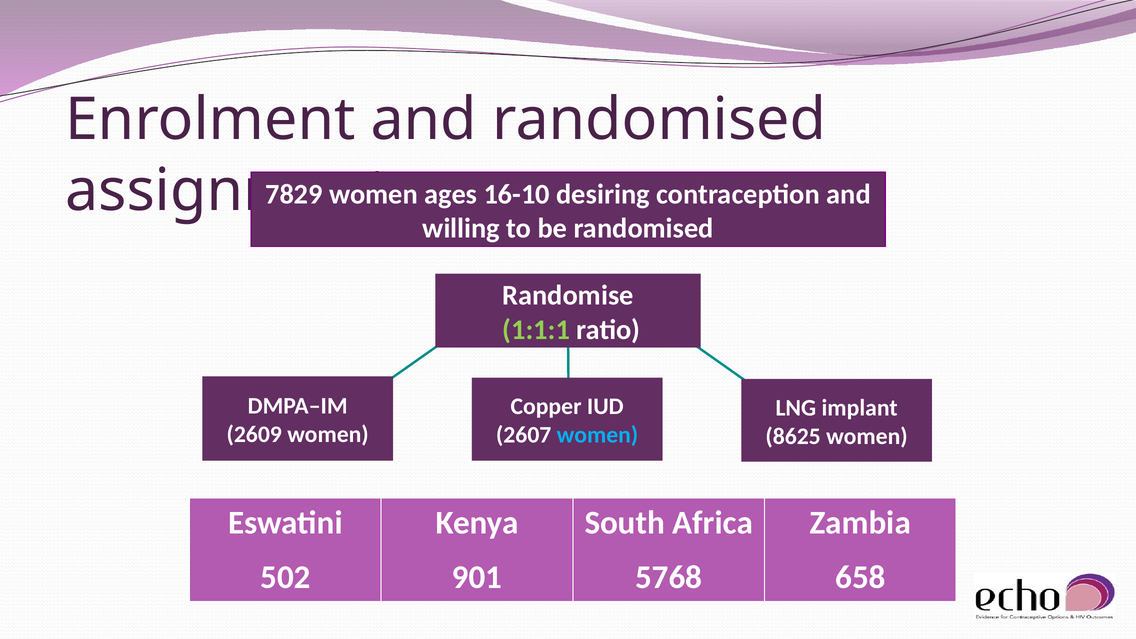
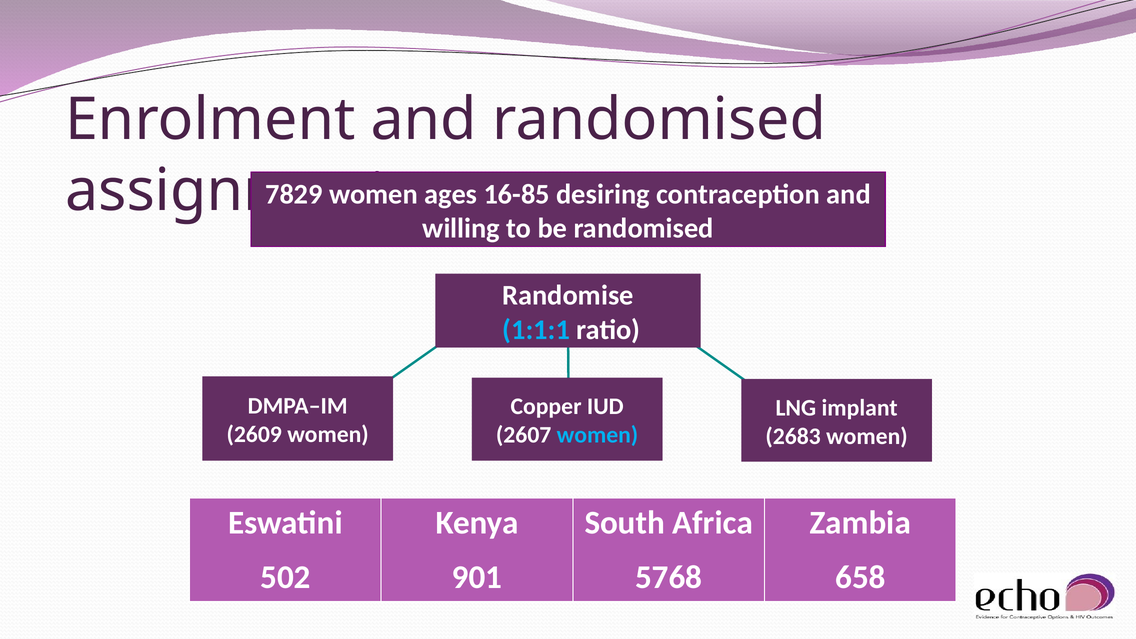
16-10: 16-10 -> 16-85
1:1:1 colour: light green -> light blue
8625: 8625 -> 2683
